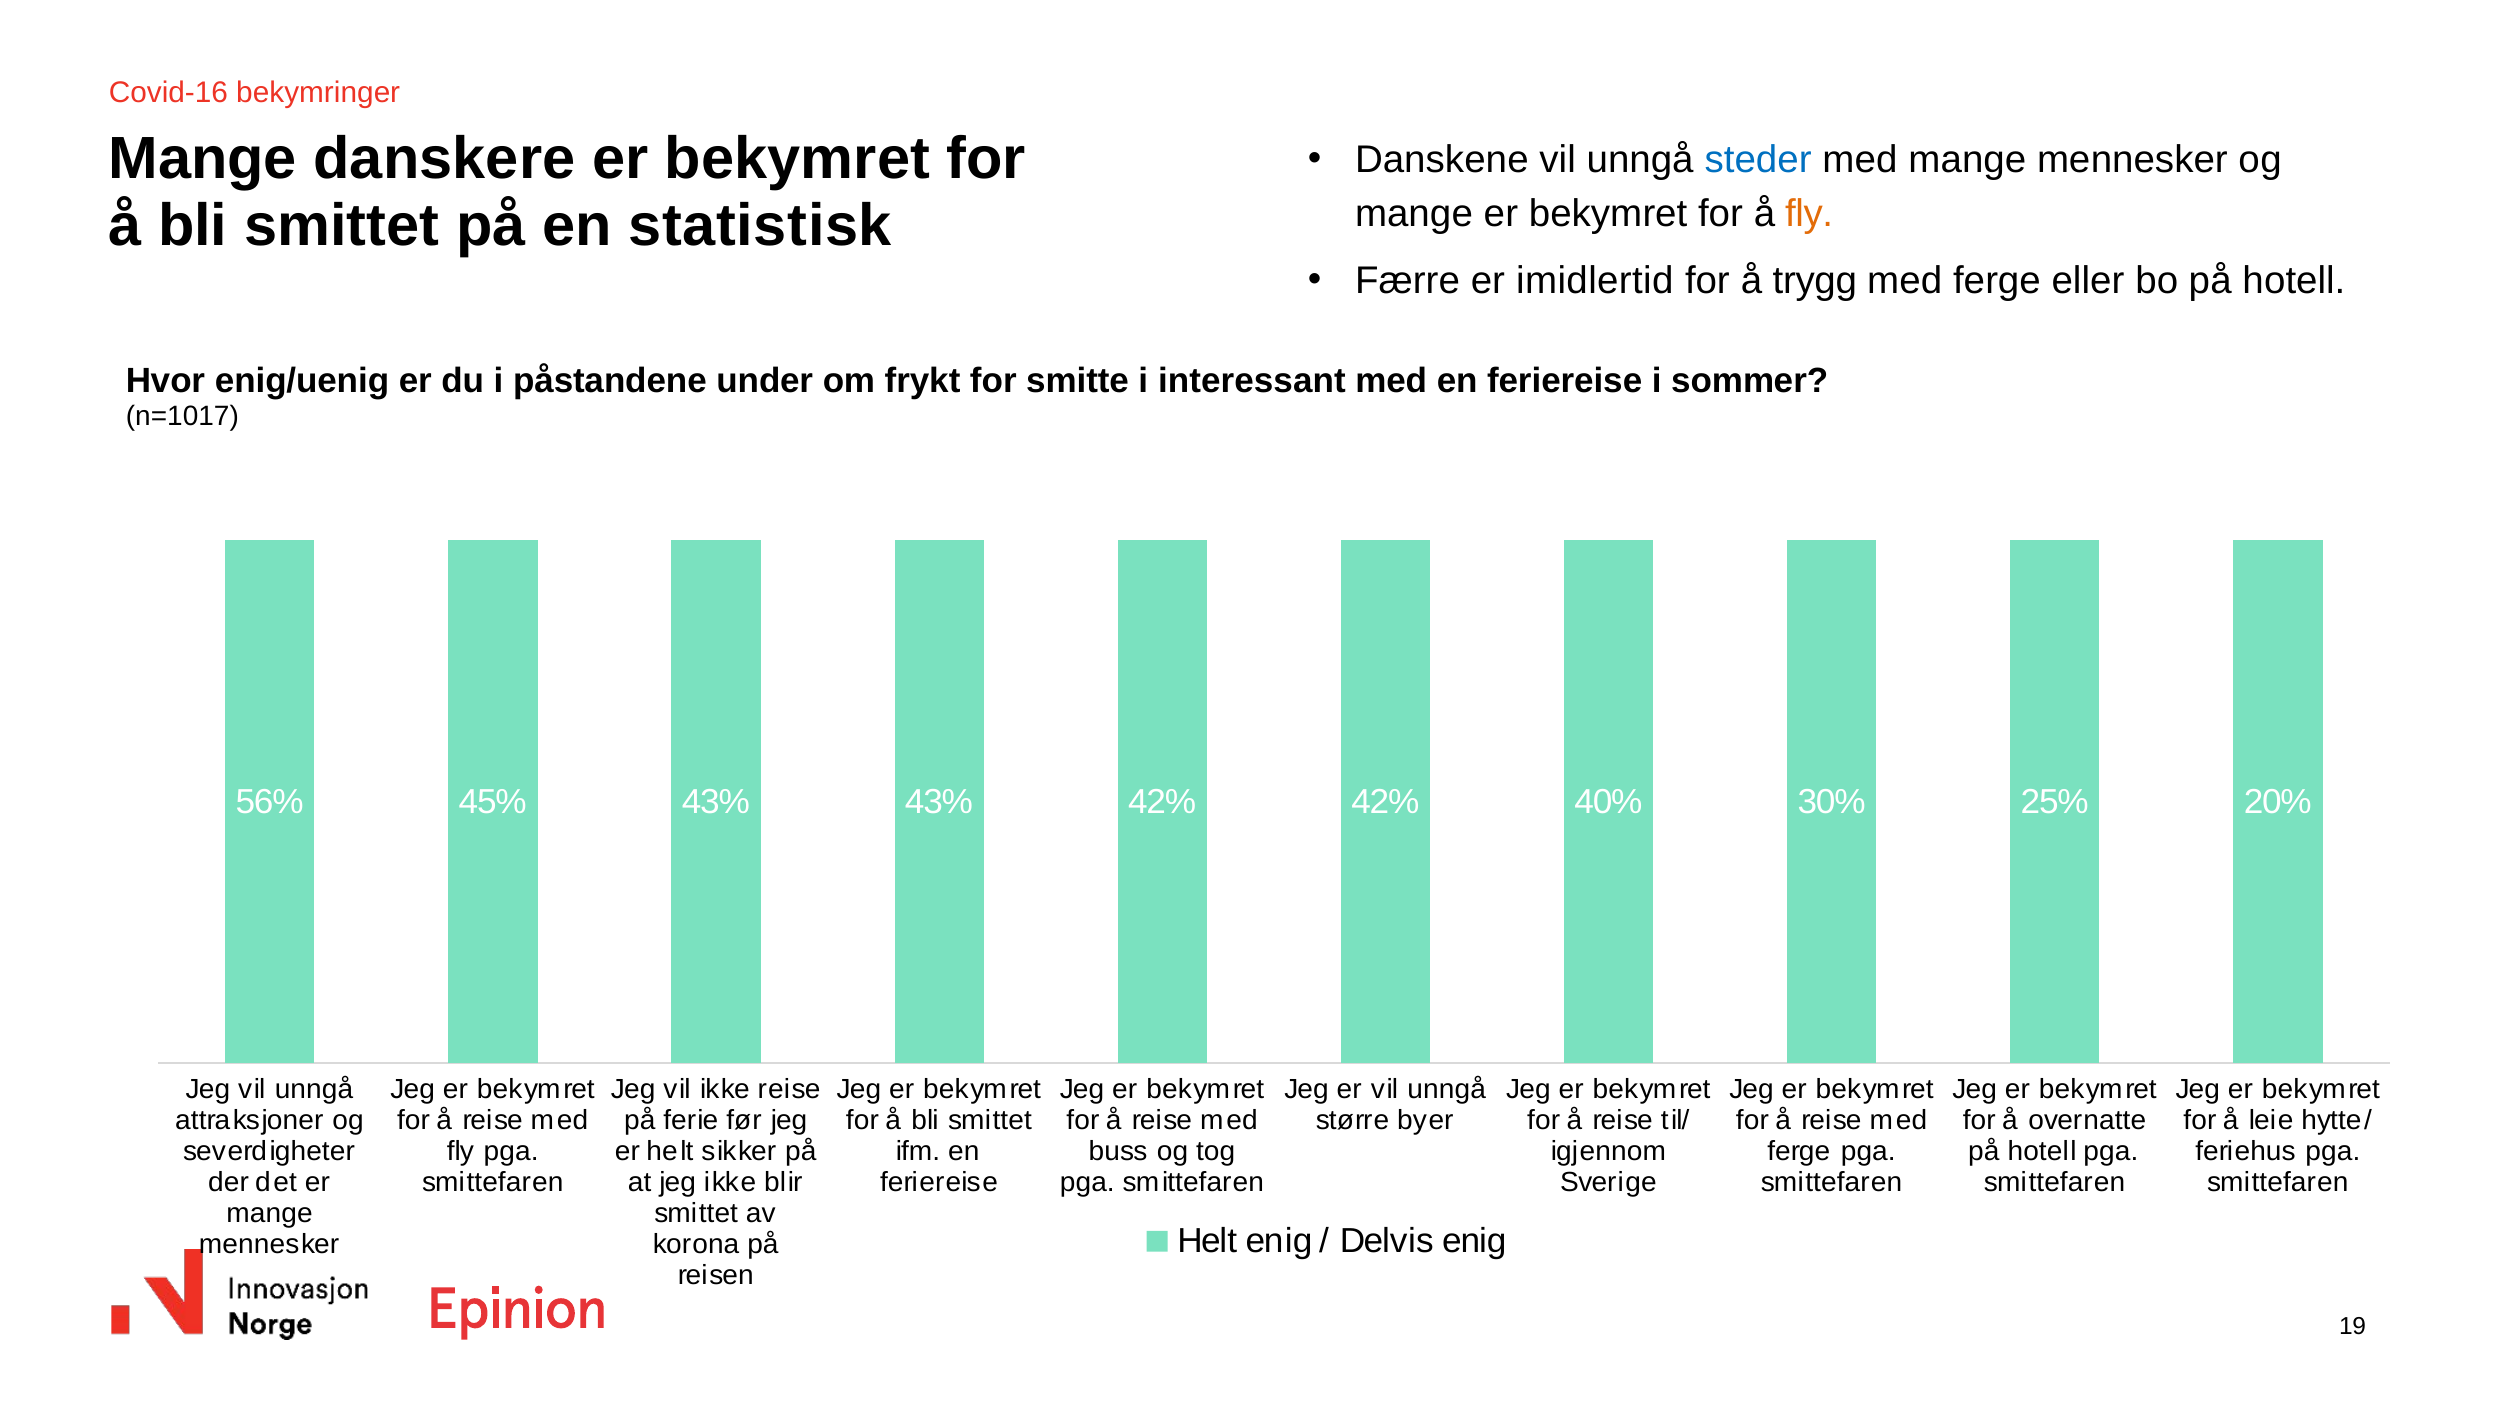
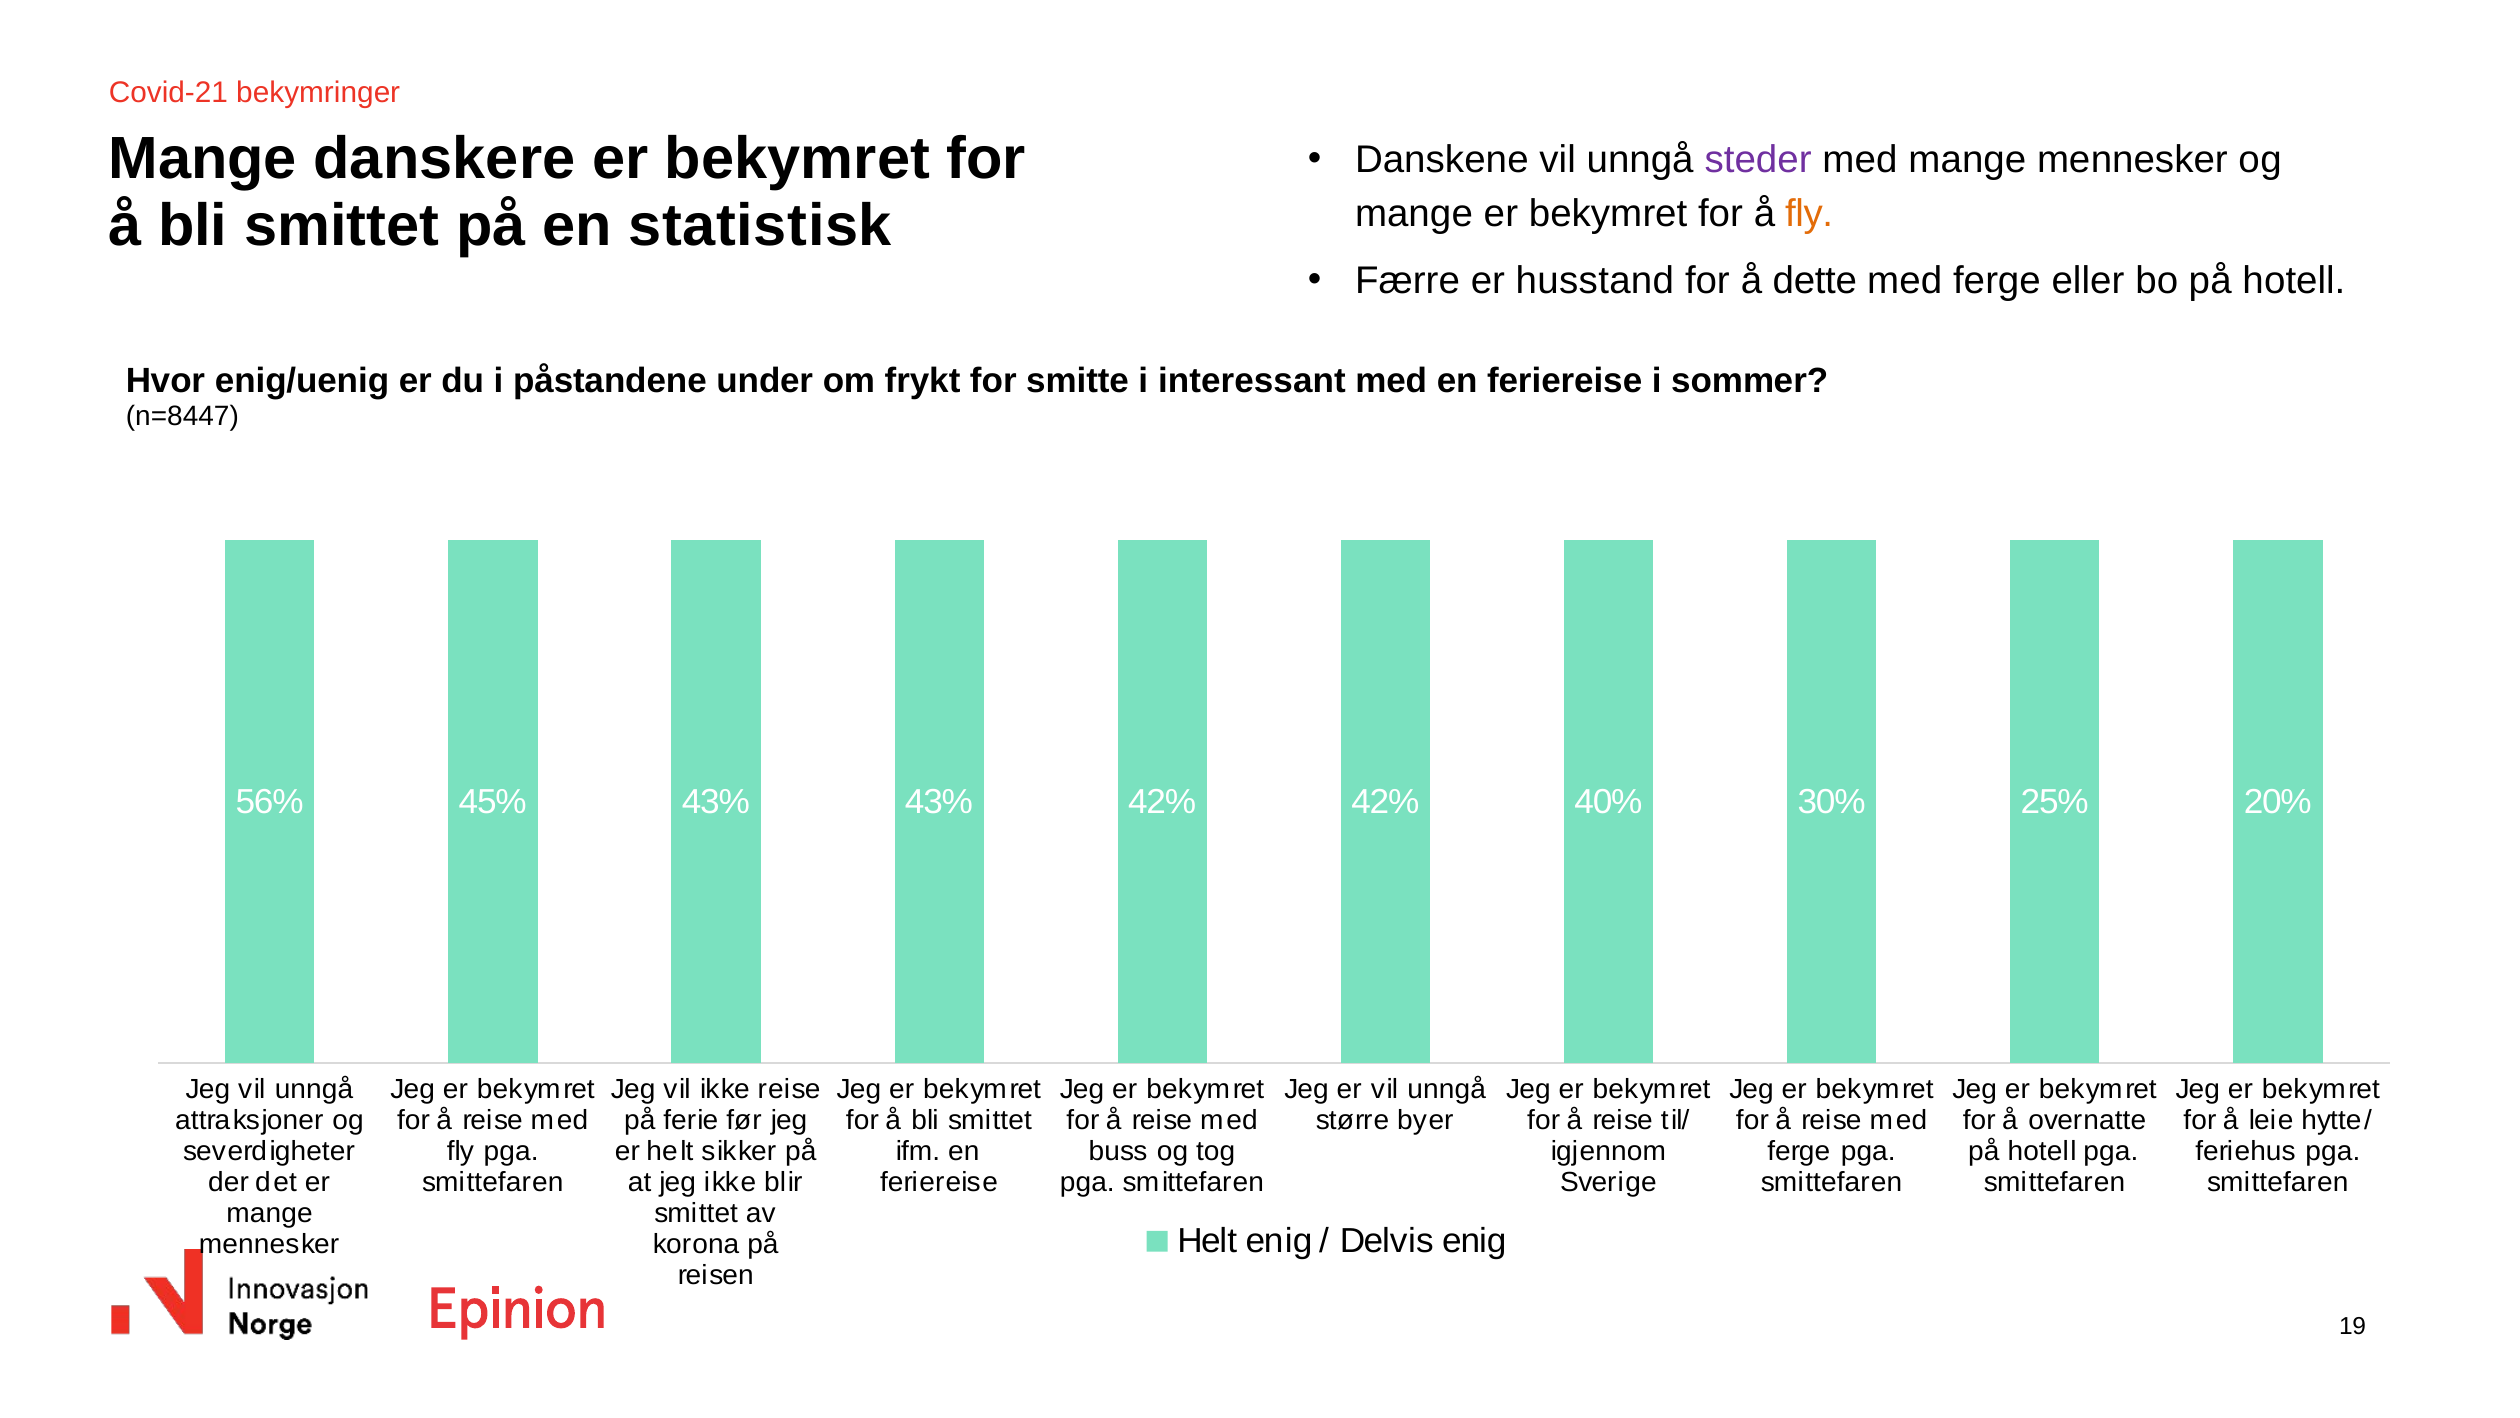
Covid-16: Covid-16 -> Covid-21
steder colour: blue -> purple
imidlertid: imidlertid -> husstand
trygg: trygg -> dette
n=1017: n=1017 -> n=8447
